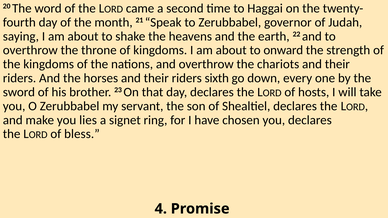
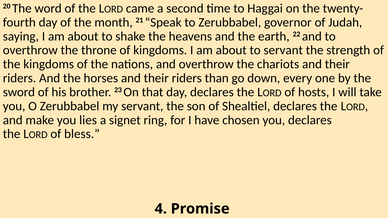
to onward: onward -> servant
sixth: sixth -> than
